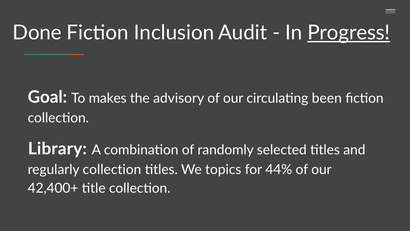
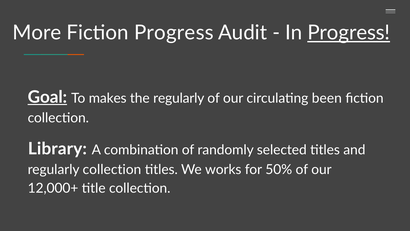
Done: Done -> More
Fiction Inclusion: Inclusion -> Progress
Goal underline: none -> present
the advisory: advisory -> regularly
topics: topics -> works
44%: 44% -> 50%
42,400+: 42,400+ -> 12,000+
